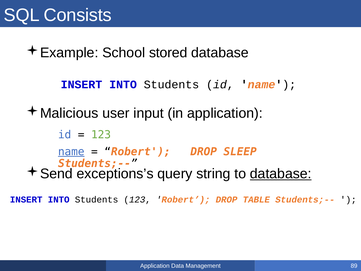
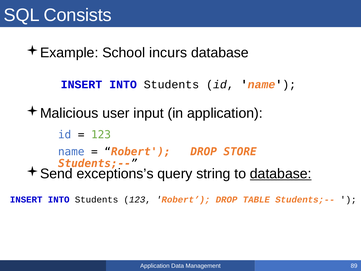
stored: stored -> incurs
name at (71, 152) underline: present -> none
SLEEP: SLEEP -> STORE
